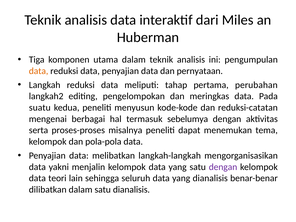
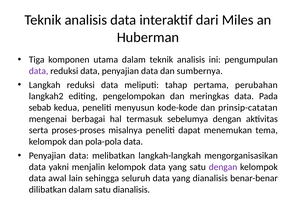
data at (39, 71) colour: orange -> purple
pernyataan: pernyataan -> sumbernya
suatu: suatu -> sebab
reduksi-catatan: reduksi-catatan -> prinsip-catatan
teori: teori -> awal
